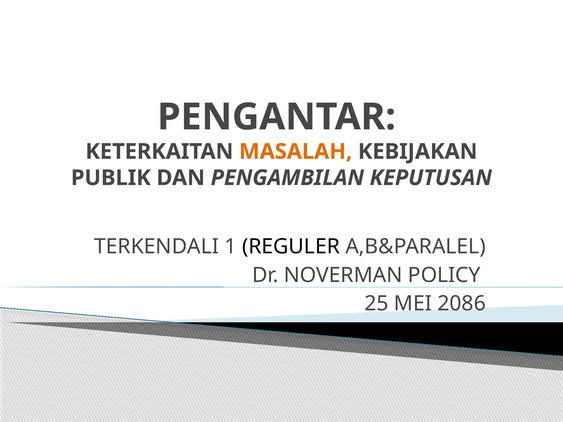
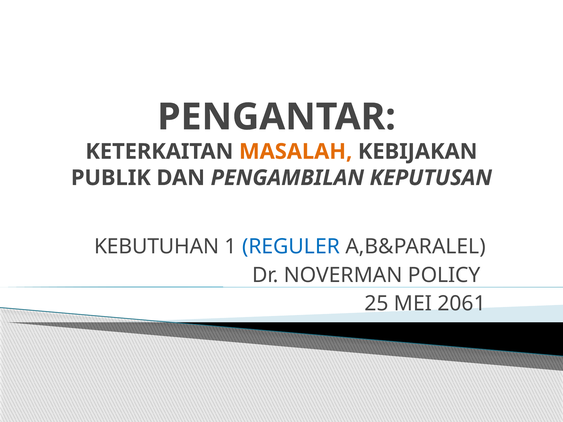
TERKENDALI: TERKENDALI -> KEBUTUHAN
REGULER colour: black -> blue
2086: 2086 -> 2061
